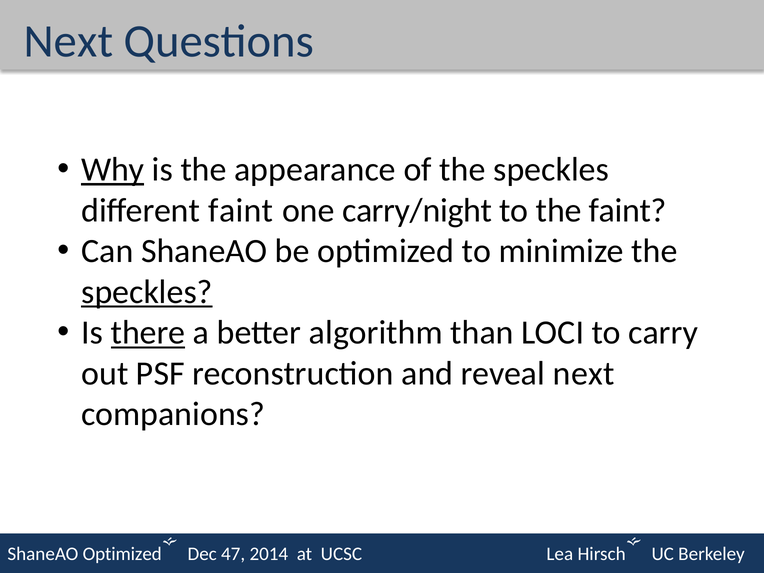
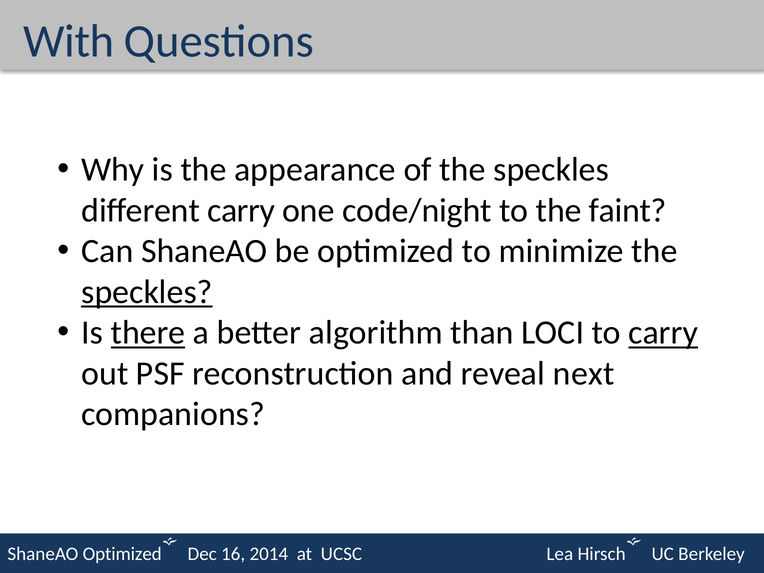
Next at (68, 41): Next -> With
Why underline: present -> none
different faint: faint -> carry
carry/night: carry/night -> code/night
carry at (663, 333) underline: none -> present
47: 47 -> 16
